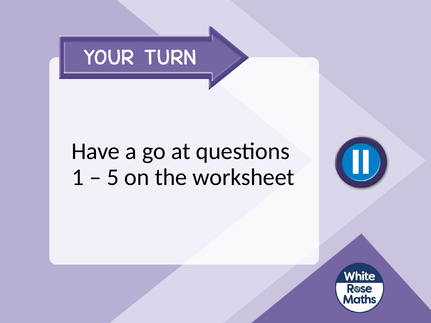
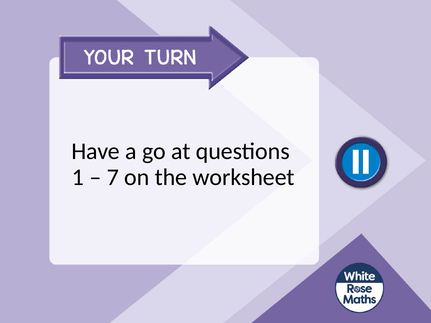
5: 5 -> 7
